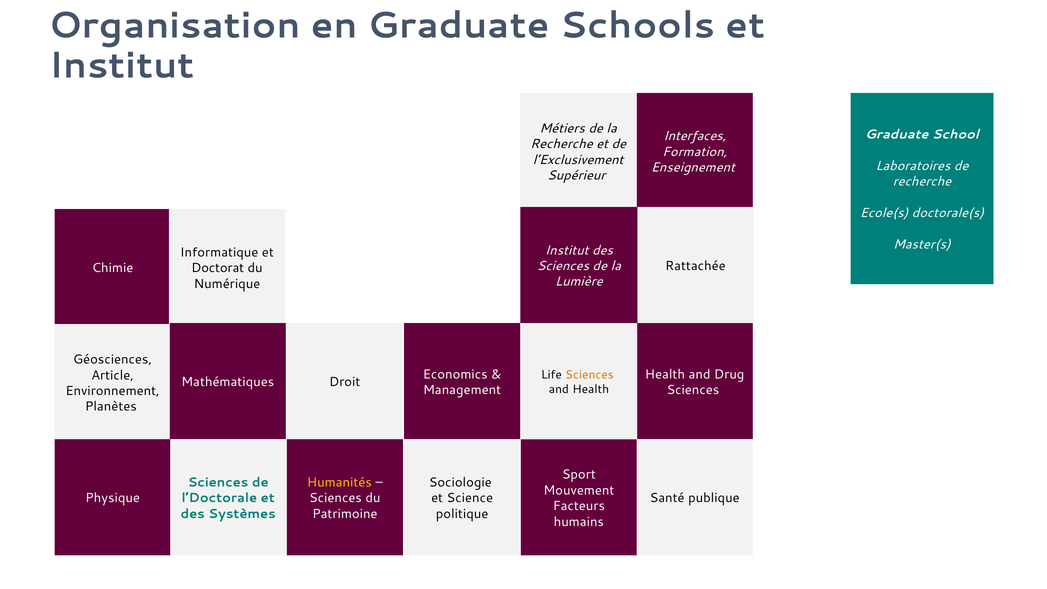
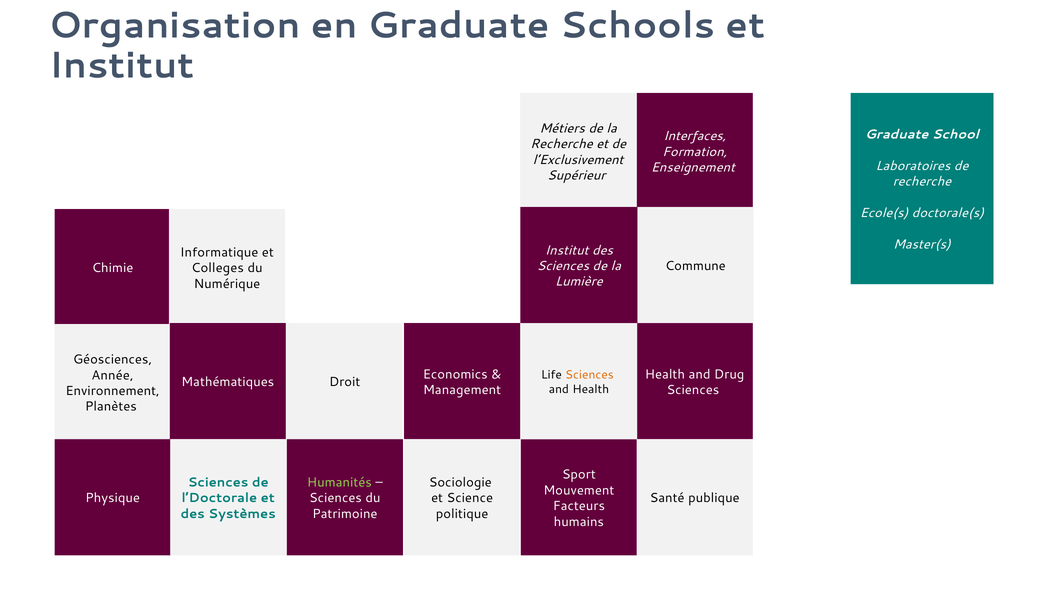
Rattachée: Rattachée -> Commune
Doctorat: Doctorat -> Colleges
Article: Article -> Année
Humanités colour: yellow -> light green
